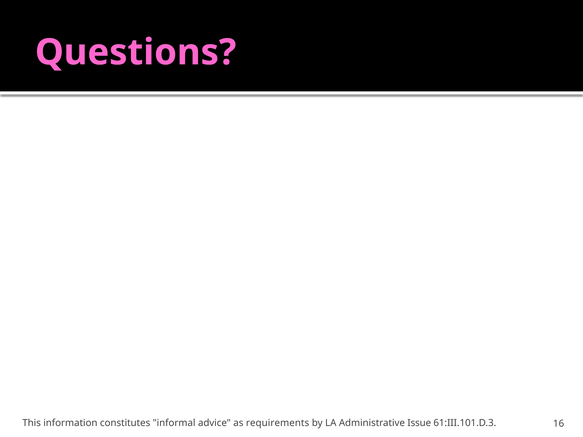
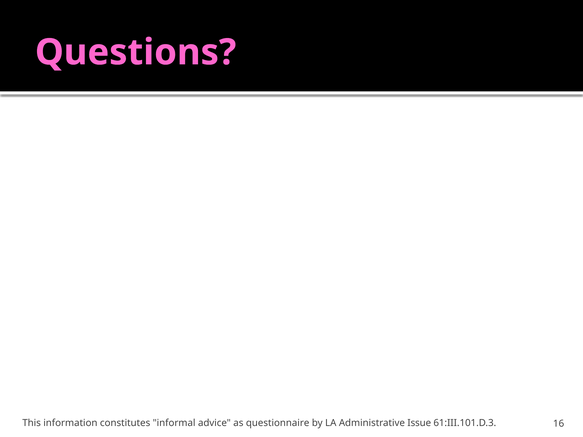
requirements: requirements -> questionnaire
